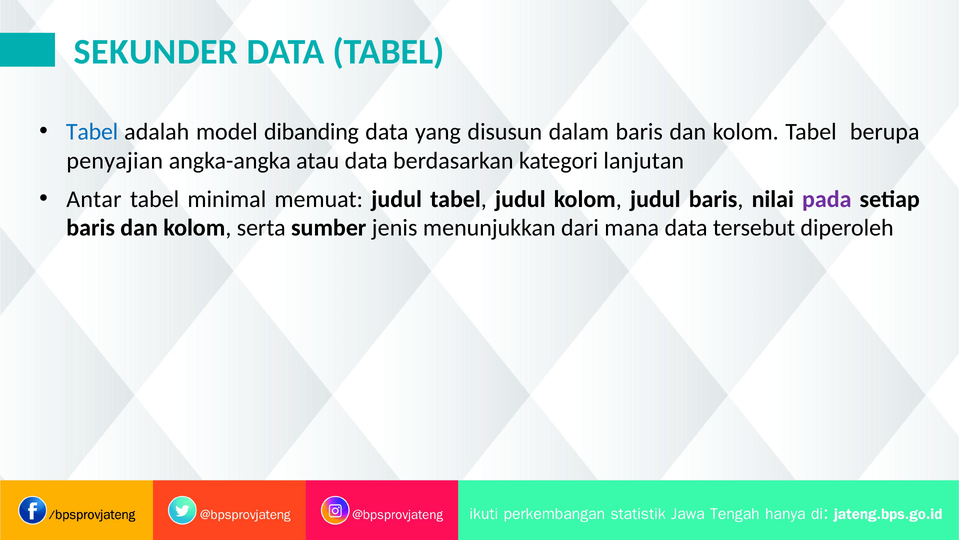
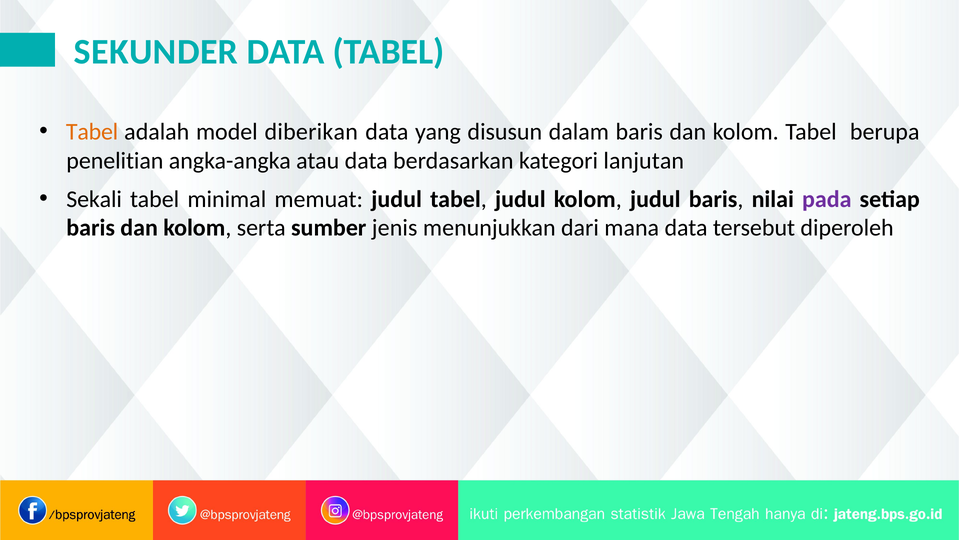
Tabel at (92, 132) colour: blue -> orange
dibanding: dibanding -> diberikan
penyajian: penyajian -> penelitian
Antar: Antar -> Sekali
